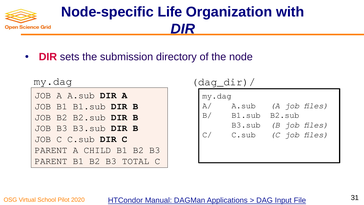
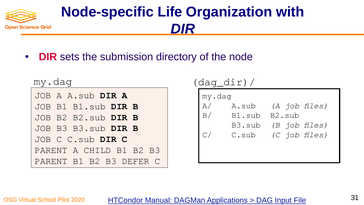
TOTAL: TOTAL -> DEFER
